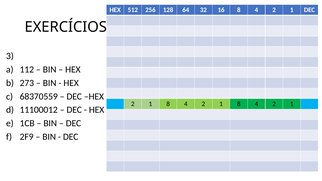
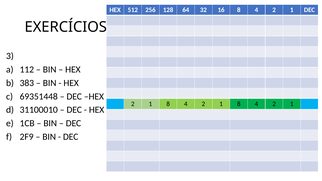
273: 273 -> 383
68370559: 68370559 -> 69351448
11100012: 11100012 -> 31100010
